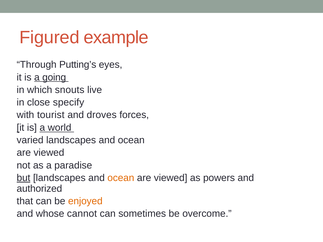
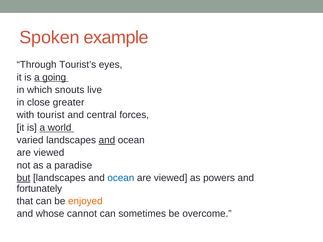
Figured: Figured -> Spoken
Putting’s: Putting’s -> Tourist’s
specify: specify -> greater
droves: droves -> central
and at (107, 140) underline: none -> present
ocean at (121, 178) colour: orange -> blue
authorized: authorized -> fortunately
